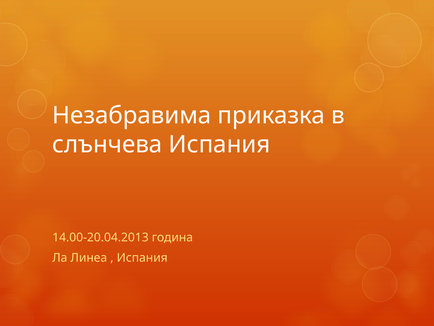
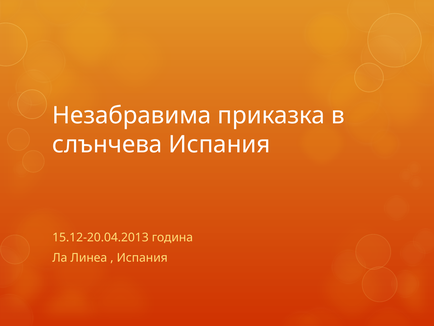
14.00-20.04.2013: 14.00-20.04.2013 -> 15.12-20.04.2013
